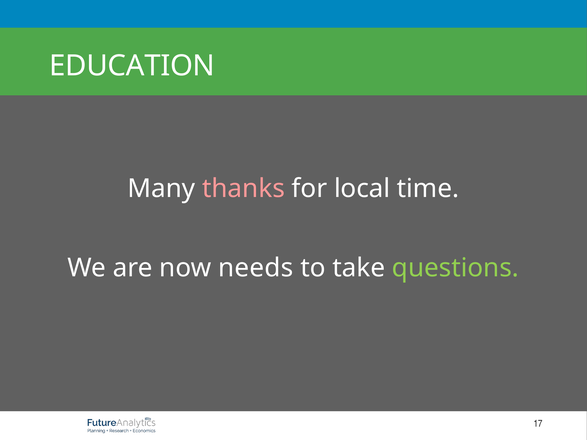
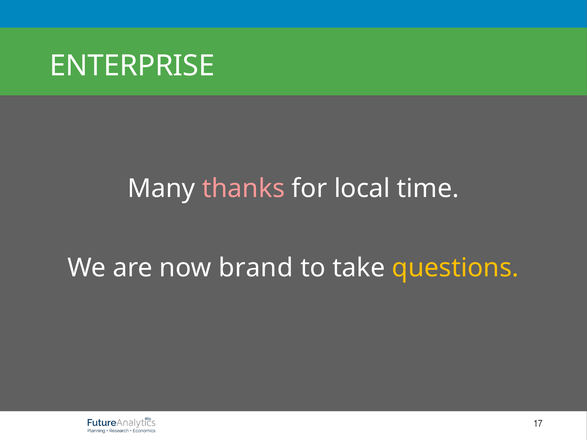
EDUCATION: EDUCATION -> ENTERPRISE
needs: needs -> brand
questions colour: light green -> yellow
